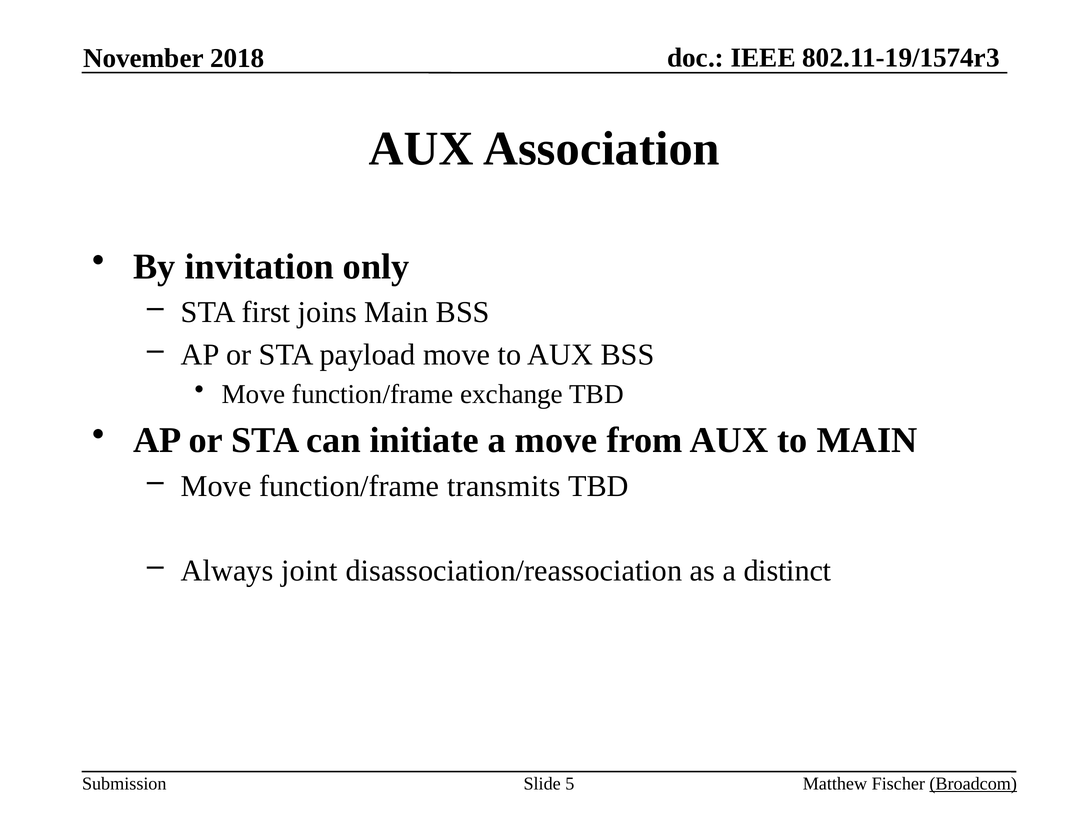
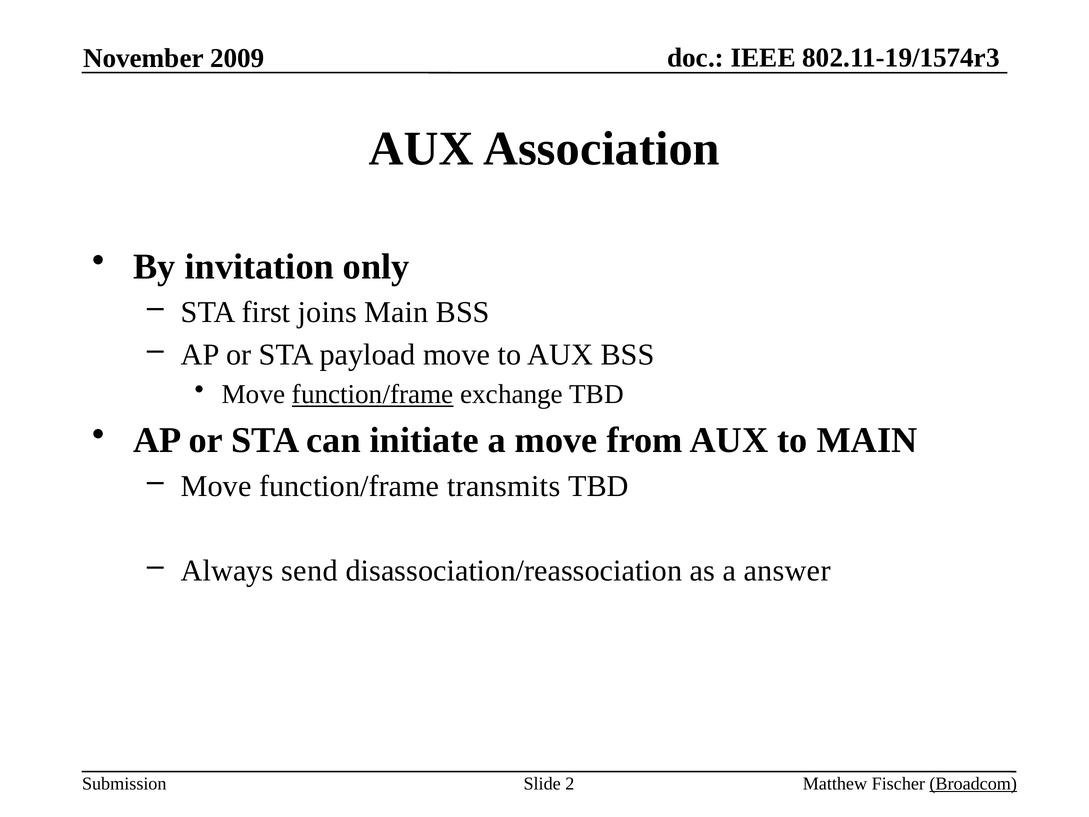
2018: 2018 -> 2009
function/frame at (373, 394) underline: none -> present
joint: joint -> send
distinct: distinct -> answer
5: 5 -> 2
